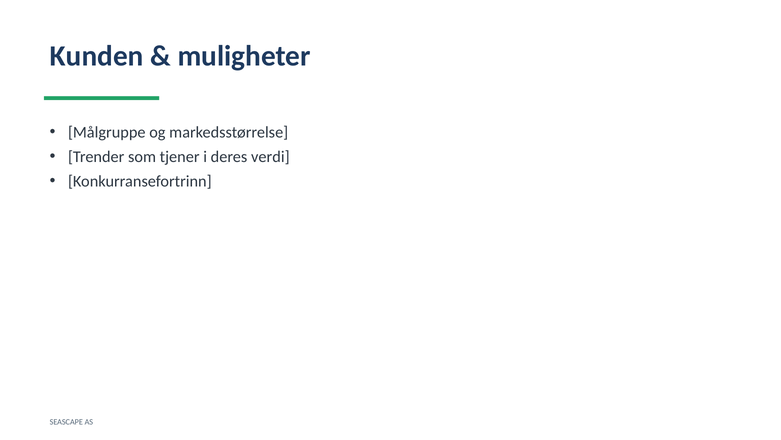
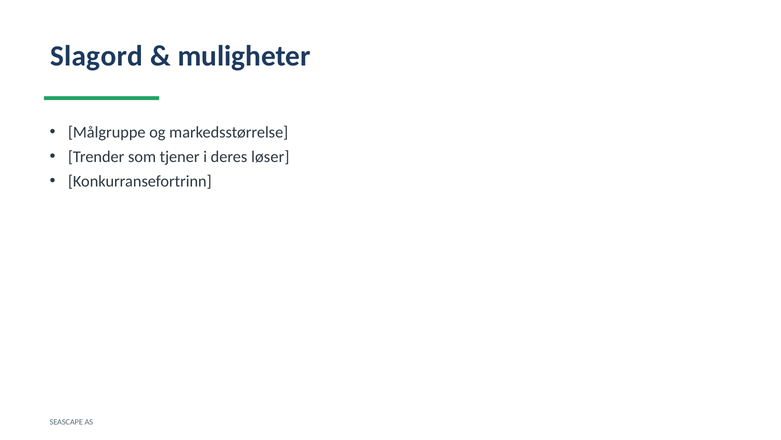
Kunden: Kunden -> Slagord
verdi: verdi -> løser
